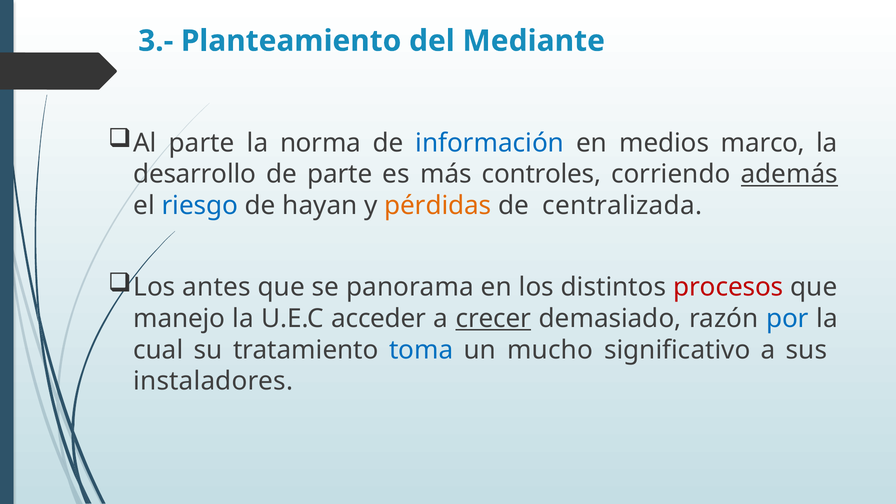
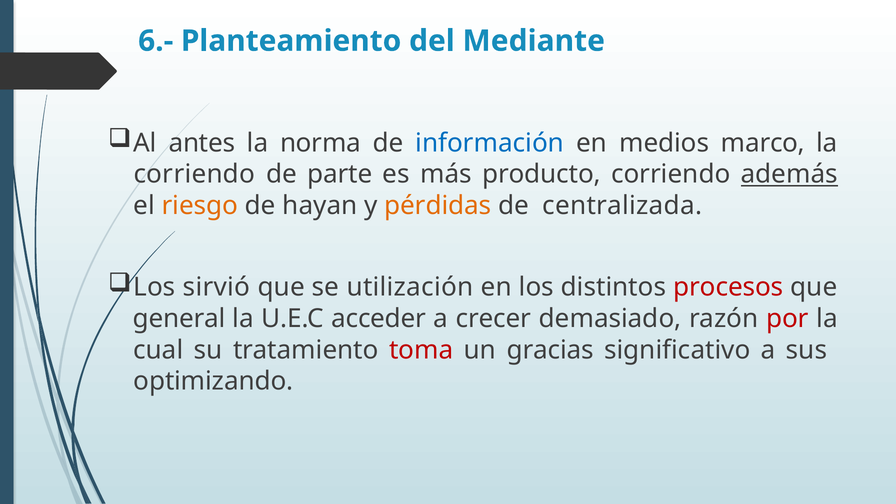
3.-: 3.- -> 6.-
Al parte: parte -> antes
desarrollo at (195, 174): desarrollo -> corriendo
controles: controles -> producto
riesgo colour: blue -> orange
antes: antes -> sirvió
panorama: panorama -> utilización
manejo: manejo -> general
crecer underline: present -> none
por colour: blue -> red
toma colour: blue -> red
mucho: mucho -> gracias
instaladores: instaladores -> optimizando
